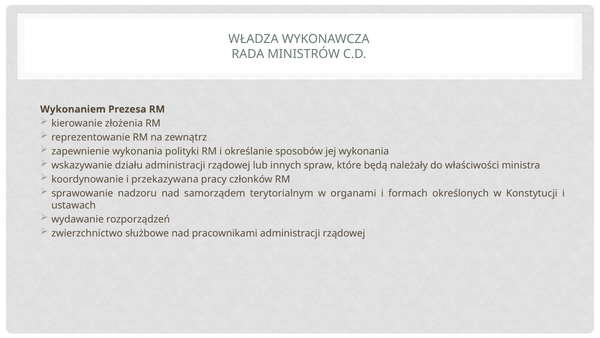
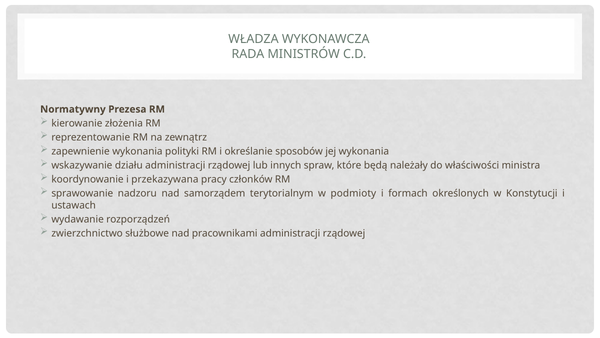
Wykonaniem: Wykonaniem -> Normatywny
organami: organami -> podmioty
